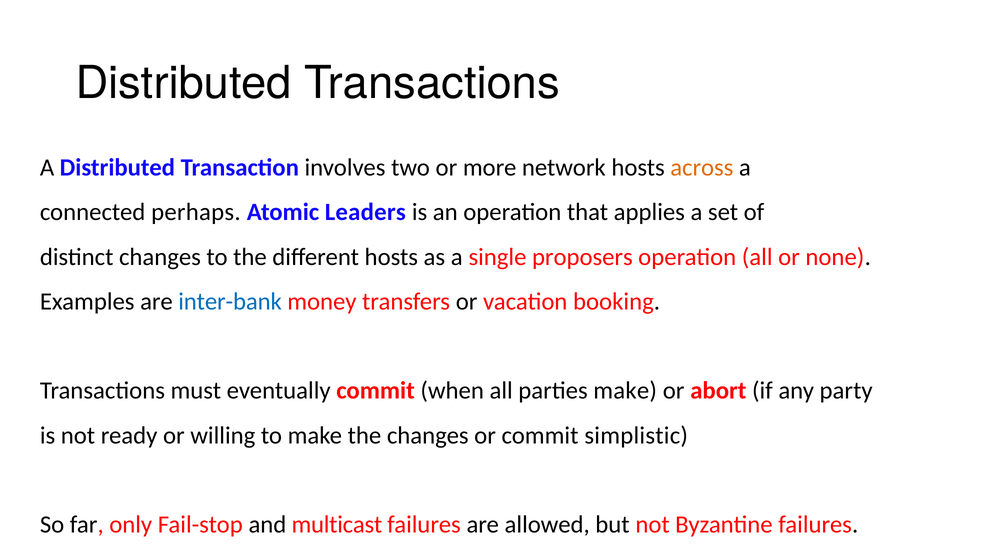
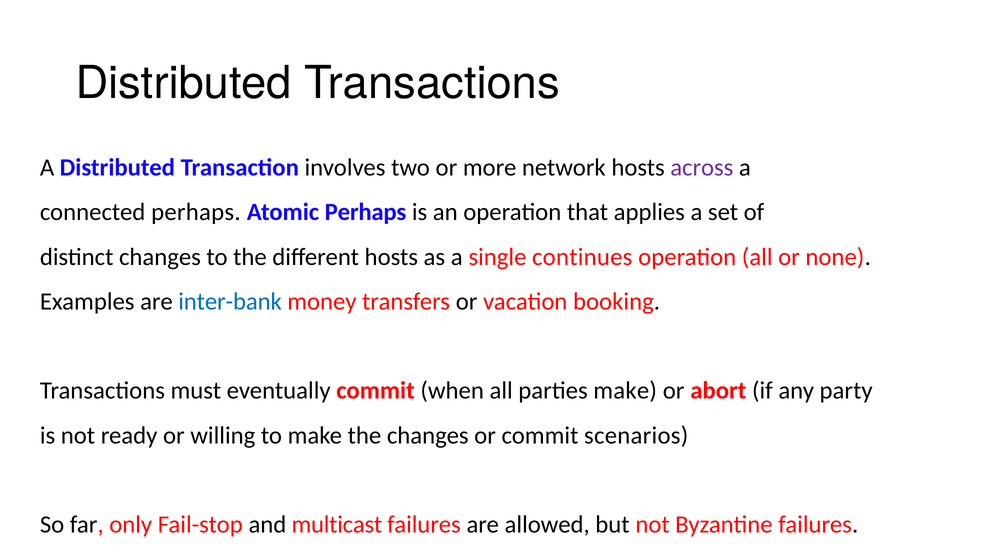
across colour: orange -> purple
Atomic Leaders: Leaders -> Perhaps
proposers: proposers -> continues
simplistic: simplistic -> scenarios
